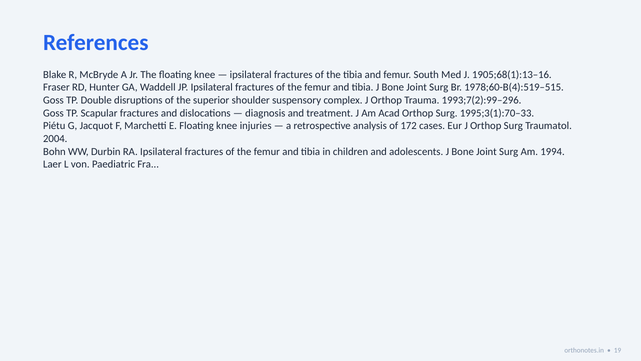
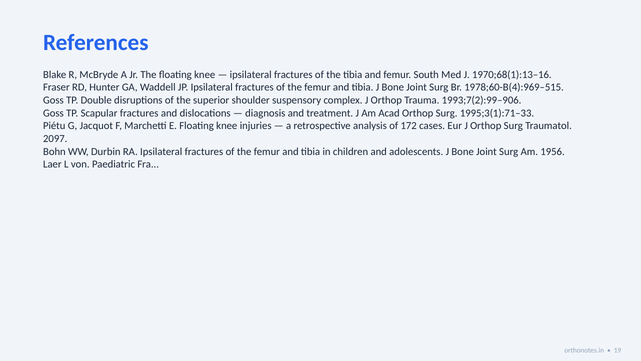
1905;68(1):13–16: 1905;68(1):13–16 -> 1970;68(1):13–16
1978;60-B(4):519–515: 1978;60-B(4):519–515 -> 1978;60-B(4):969–515
1993;7(2):99–296: 1993;7(2):99–296 -> 1993;7(2):99–906
1995;3(1):70–33: 1995;3(1):70–33 -> 1995;3(1):71–33
2004: 2004 -> 2097
1994: 1994 -> 1956
